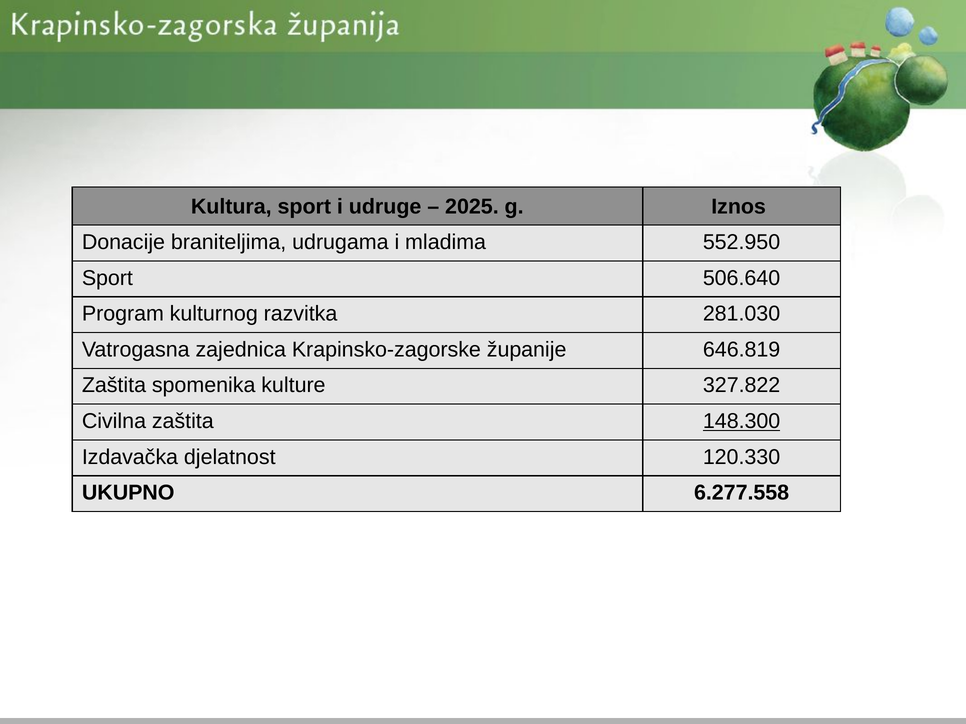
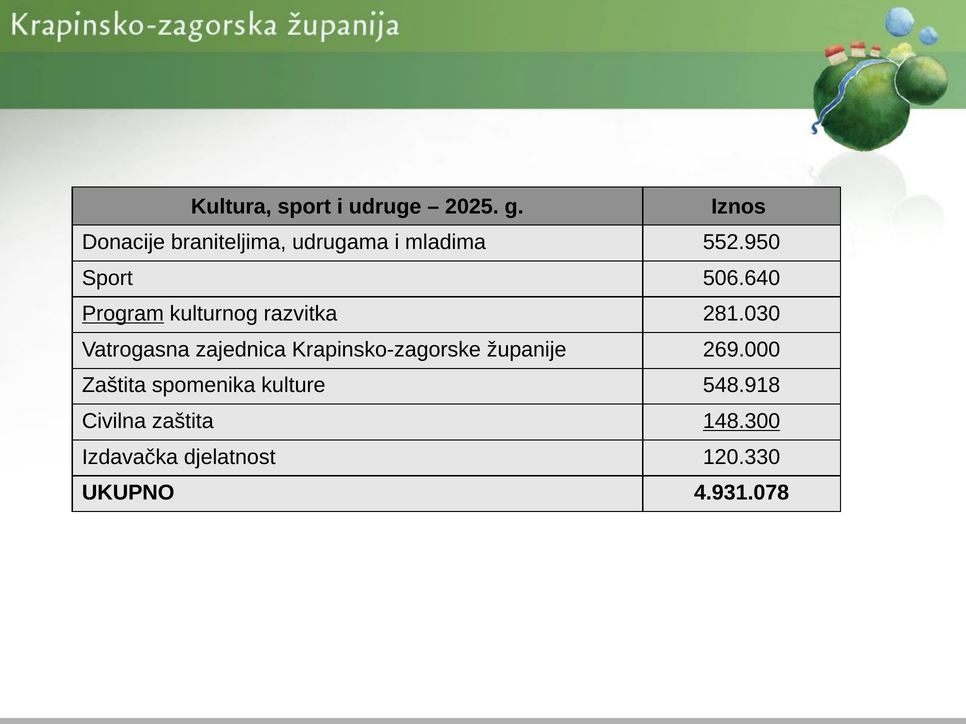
Program underline: none -> present
646.819: 646.819 -> 269.000
327.822: 327.822 -> 548.918
6.277.558: 6.277.558 -> 4.931.078
